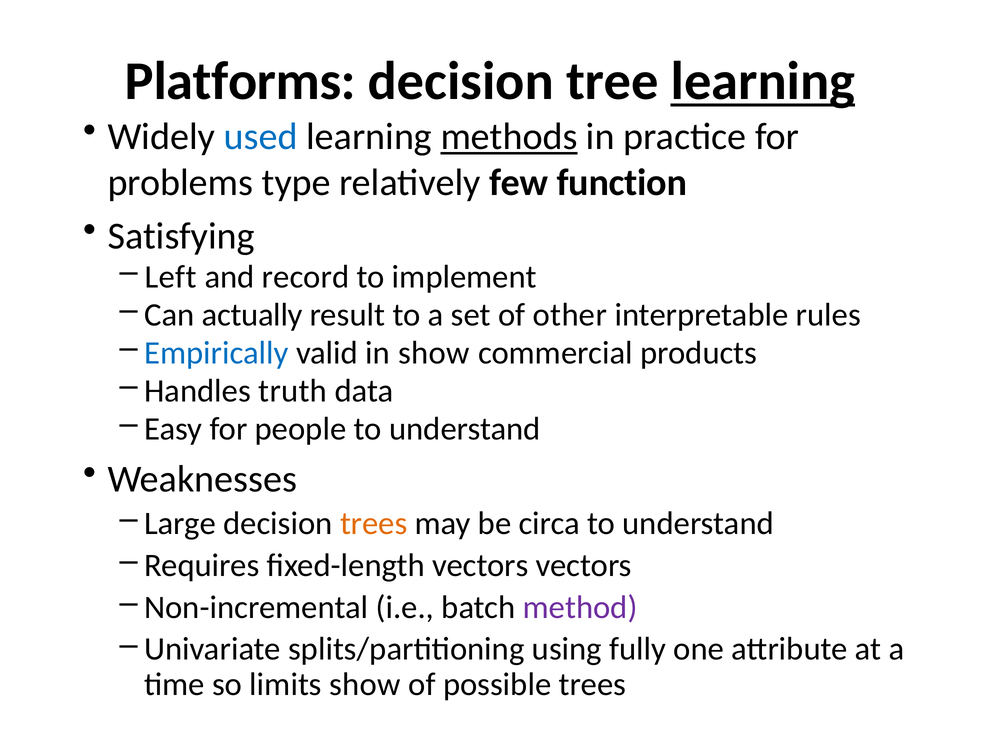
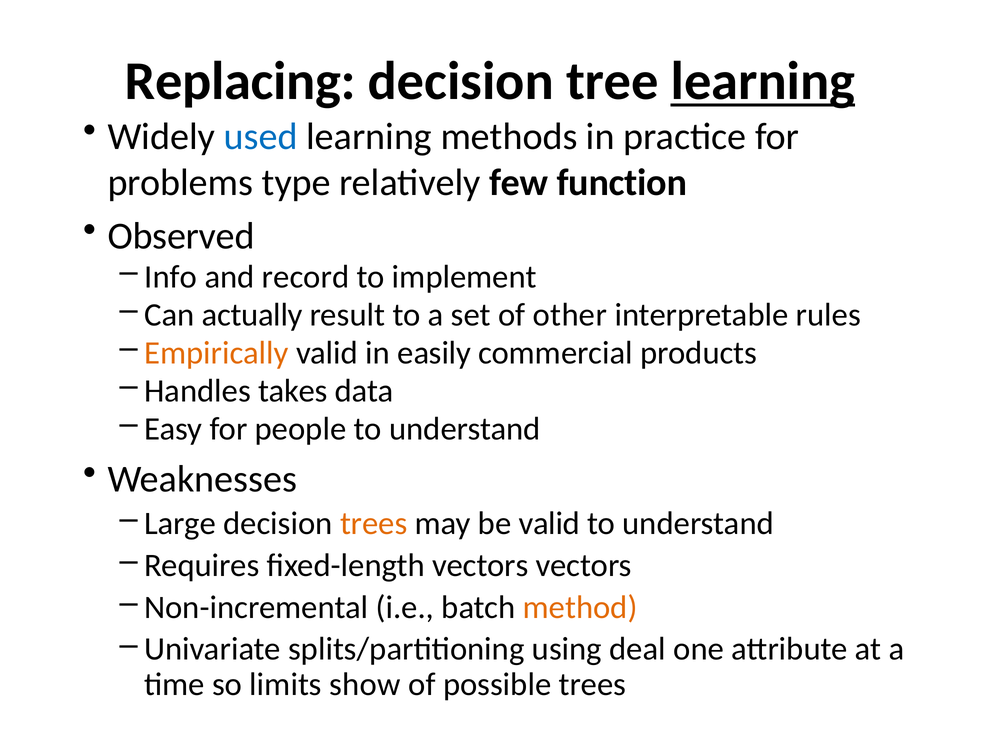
Platforms: Platforms -> Replacing
methods underline: present -> none
Satisfying: Satisfying -> Observed
Left: Left -> Info
Empirically colour: blue -> orange
in show: show -> easily
truth: truth -> takes
be circa: circa -> valid
method colour: purple -> orange
fully: fully -> deal
